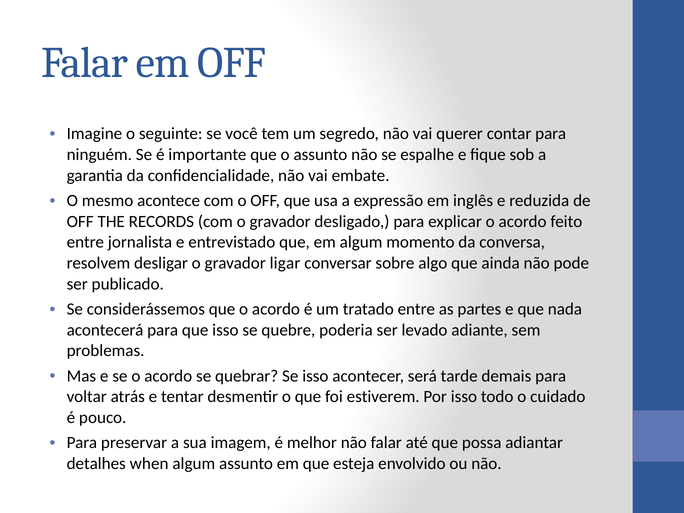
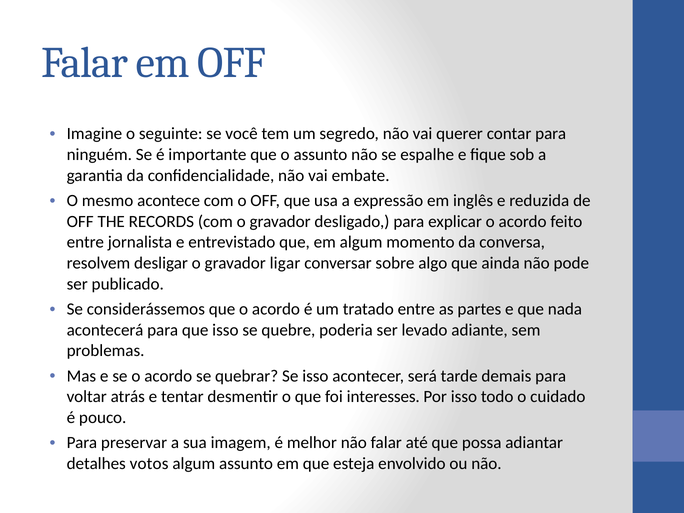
estiverem: estiverem -> interesses
when: when -> votos
